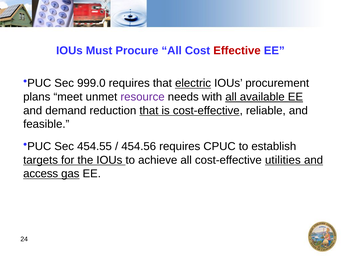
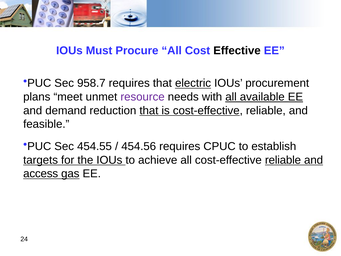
Effective colour: red -> black
999.0: 999.0 -> 958.7
all cost-effective utilities: utilities -> reliable
